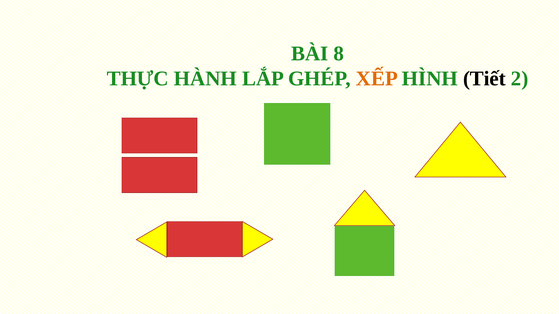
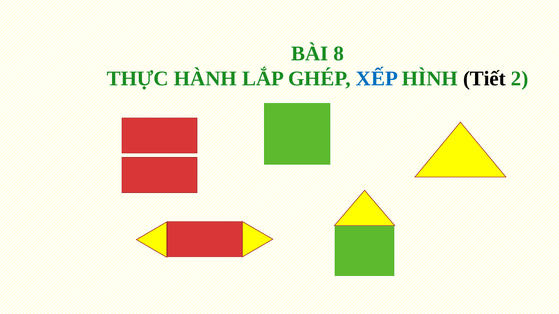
XẾP colour: orange -> blue
